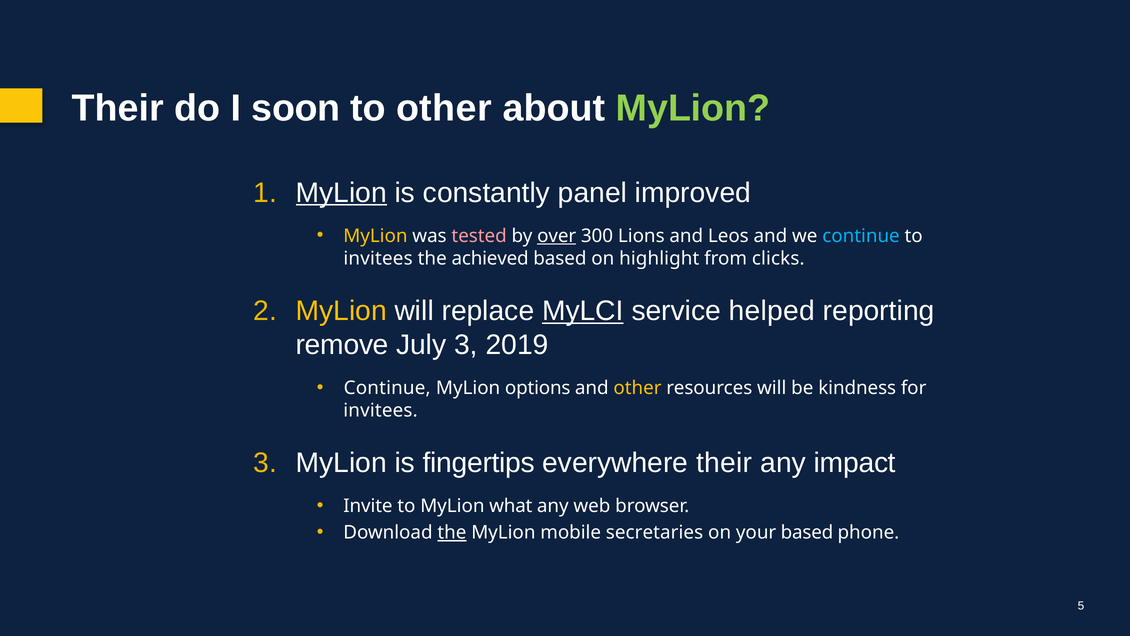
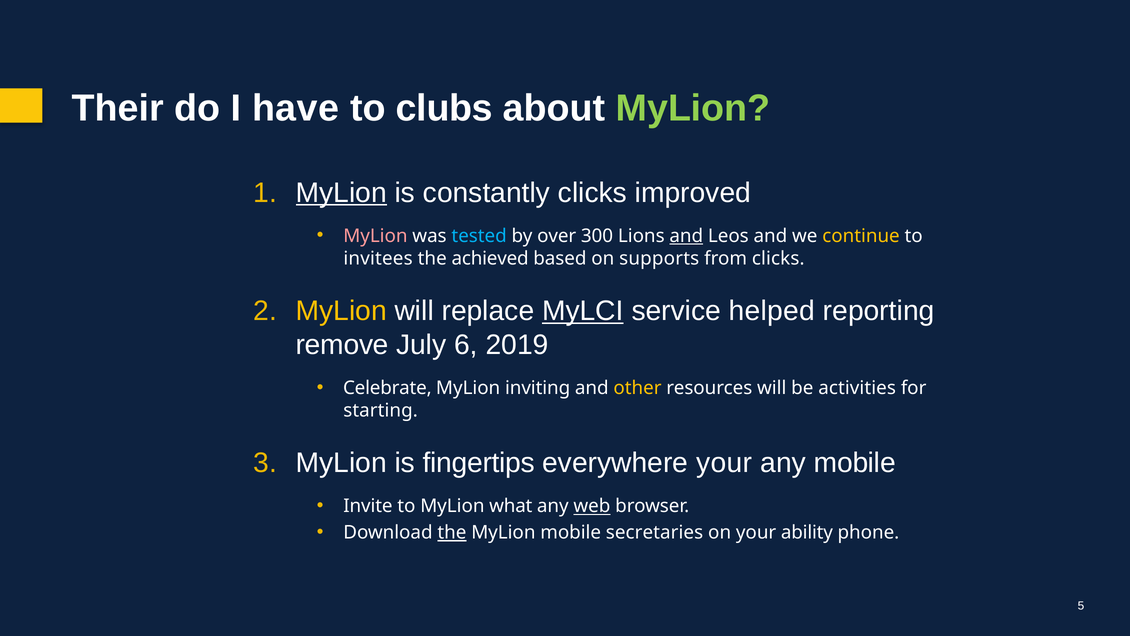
soon: soon -> have
to other: other -> clubs
constantly panel: panel -> clicks
MyLion at (375, 236) colour: yellow -> pink
tested colour: pink -> light blue
over underline: present -> none
and at (686, 236) underline: none -> present
continue at (861, 236) colour: light blue -> yellow
highlight: highlight -> supports
July 3: 3 -> 6
Continue at (387, 388): Continue -> Celebrate
options: options -> inviting
kindness: kindness -> activities
invitees at (381, 410): invitees -> starting
everywhere their: their -> your
any impact: impact -> mobile
web underline: none -> present
your based: based -> ability
